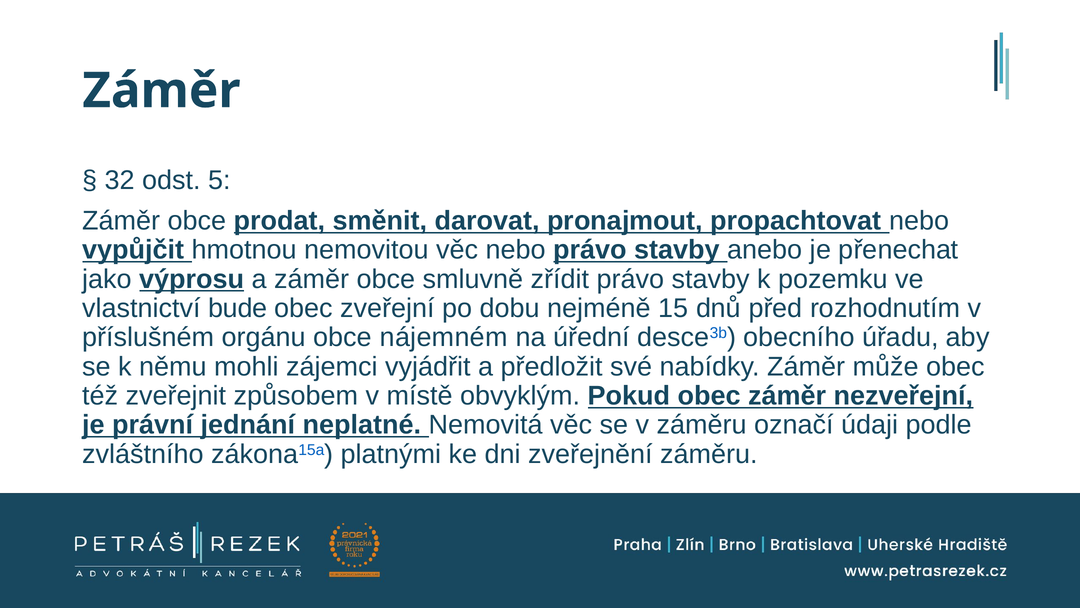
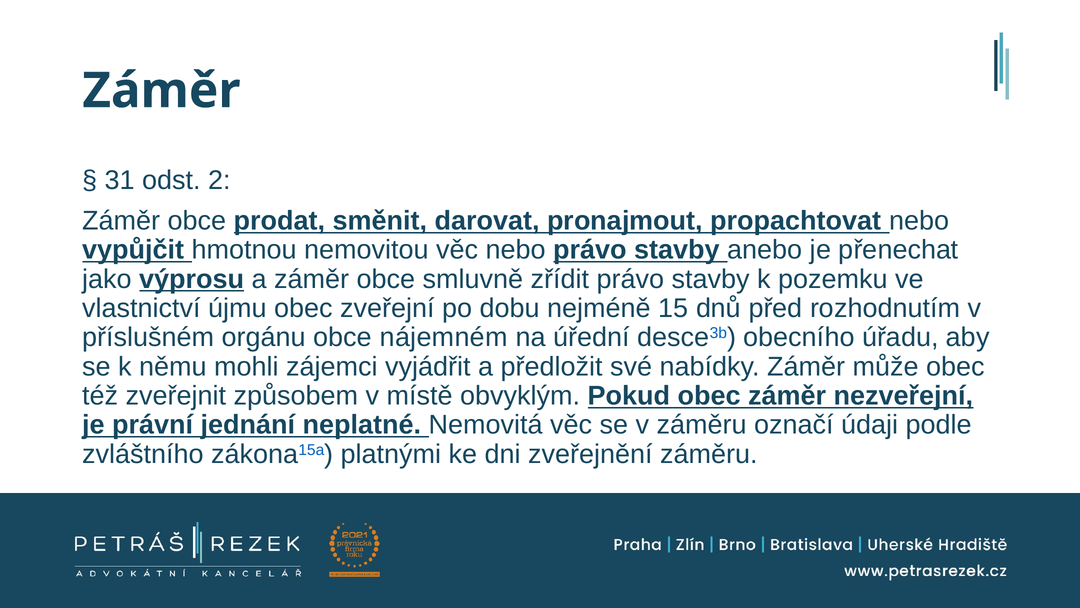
32: 32 -> 31
5: 5 -> 2
bude: bude -> újmu
